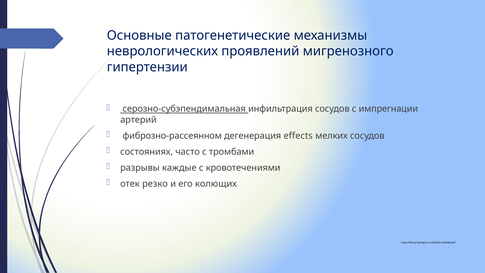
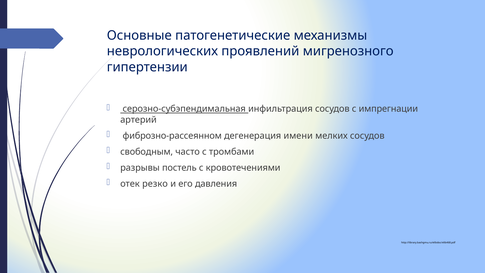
effects: effects -> имени
состояниях: состояниях -> свободным
каждые: каждые -> постель
колющих: колющих -> давления
